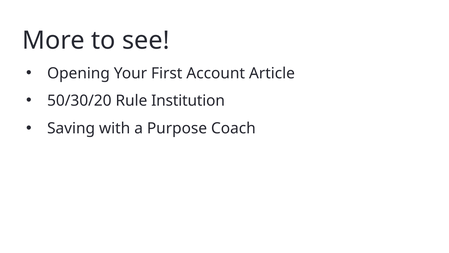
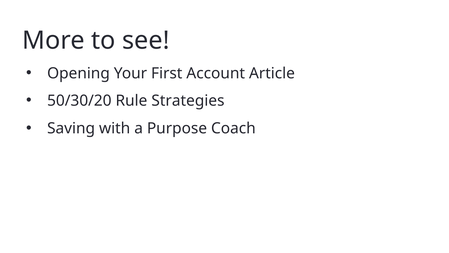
Institution: Institution -> Strategies
